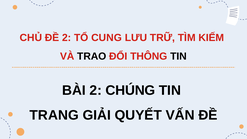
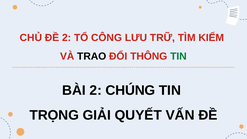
CUNG: CUNG -> CÔNG
TIN at (179, 56) colour: black -> green
TRANG: TRANG -> TRỌNG
